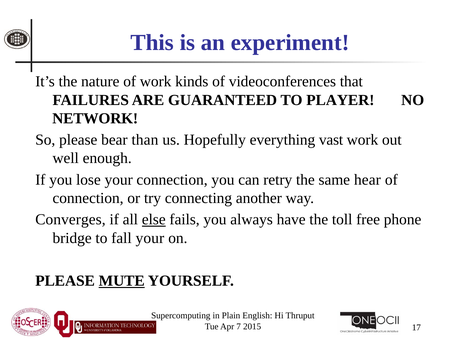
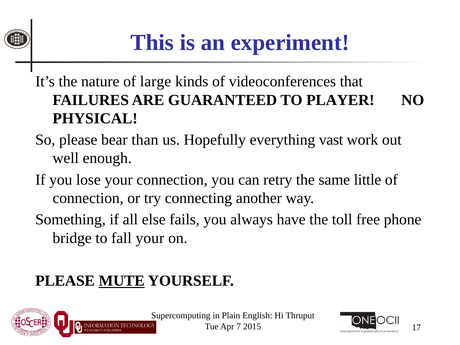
of work: work -> large
NETWORK: NETWORK -> PHYSICAL
hear: hear -> little
Converges: Converges -> Something
else underline: present -> none
